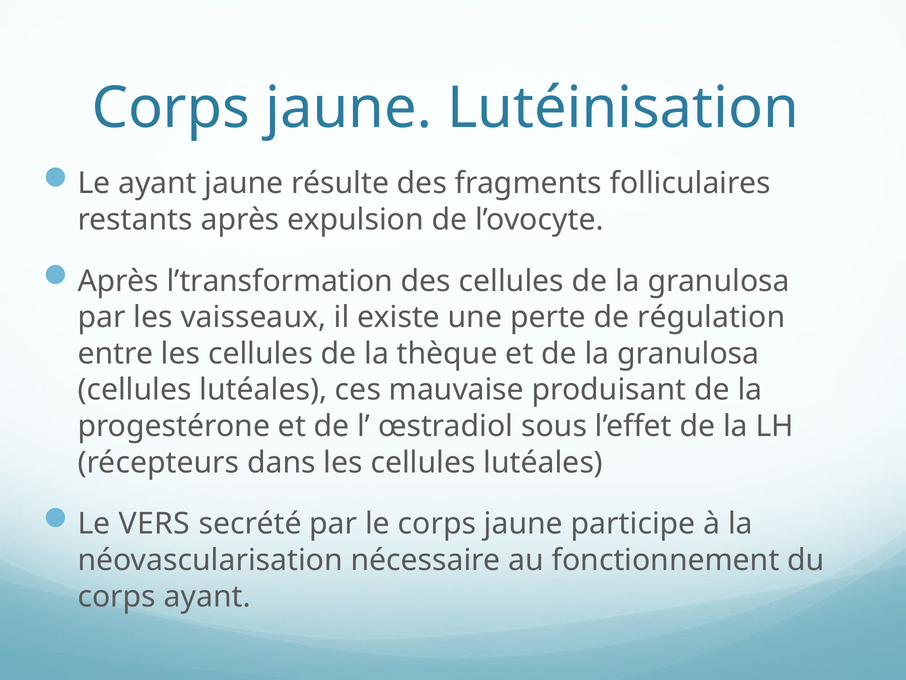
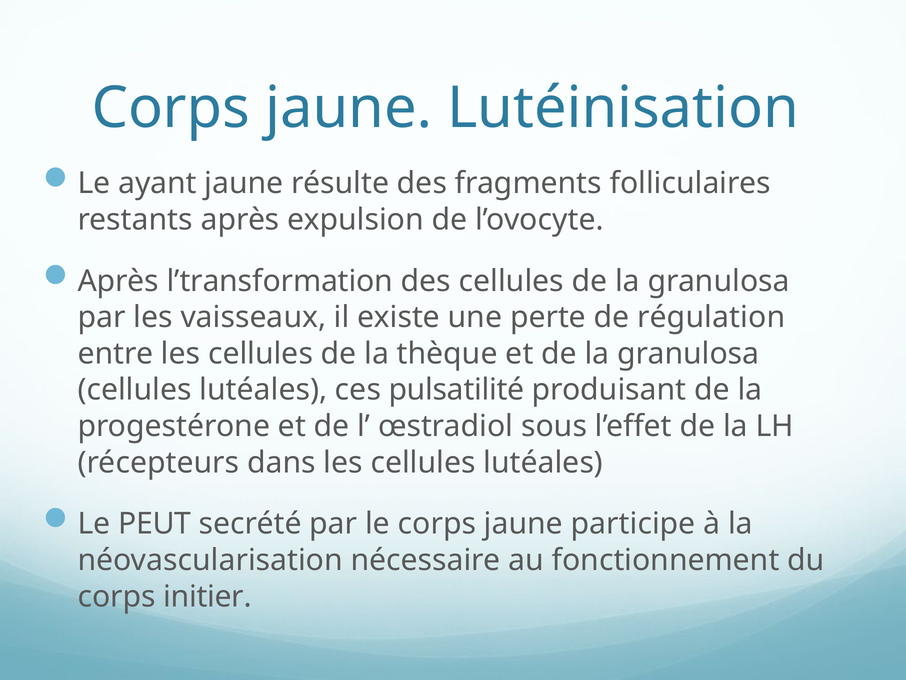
mauvaise: mauvaise -> pulsatilité
VERS: VERS -> PEUT
corps ayant: ayant -> initier
